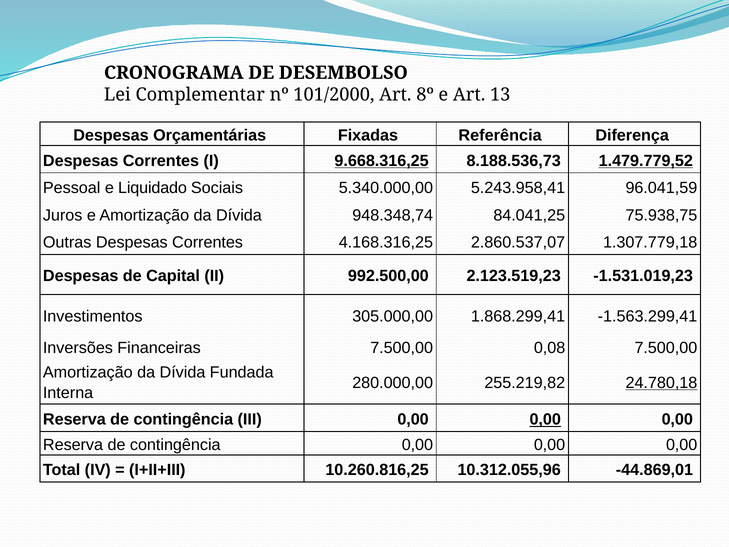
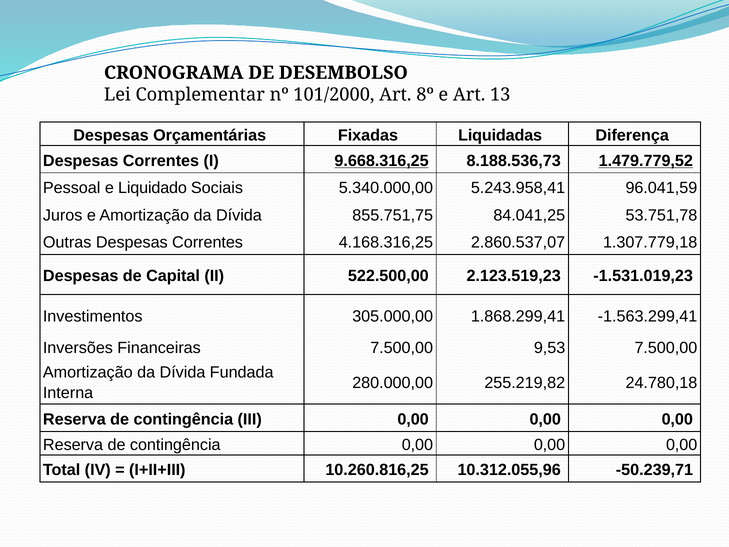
Referência: Referência -> Liquidadas
948.348,74: 948.348,74 -> 855.751,75
75.938,75: 75.938,75 -> 53.751,78
992.500,00: 992.500,00 -> 522.500,00
0,08: 0,08 -> 9,53
24.780,18 underline: present -> none
0,00 at (545, 419) underline: present -> none
-44.869,01: -44.869,01 -> -50.239,71
